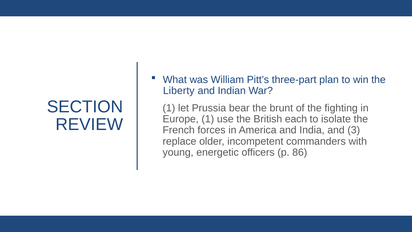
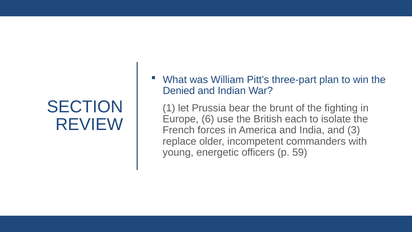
Liberty: Liberty -> Denied
Europe 1: 1 -> 6
86: 86 -> 59
